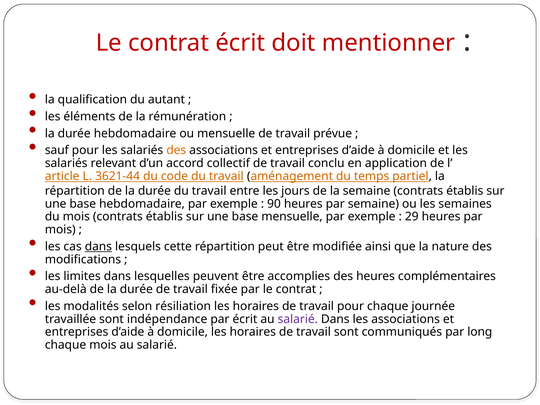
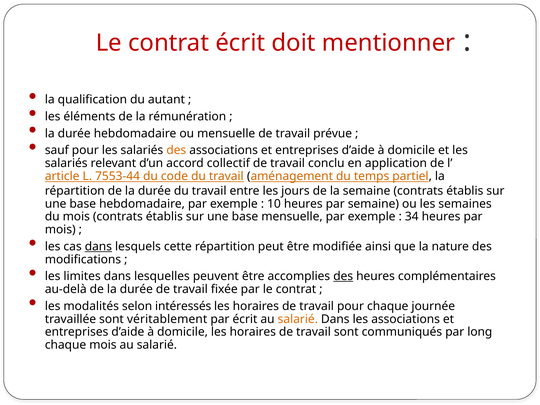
3621-44: 3621-44 -> 7553-44
90: 90 -> 10
29: 29 -> 34
des at (343, 276) underline: none -> present
résiliation: résiliation -> intéressés
indépendance: indépendance -> véritablement
salarié at (298, 319) colour: purple -> orange
